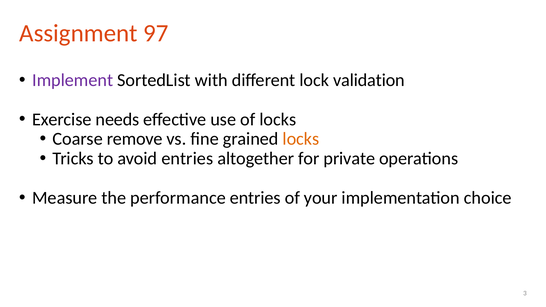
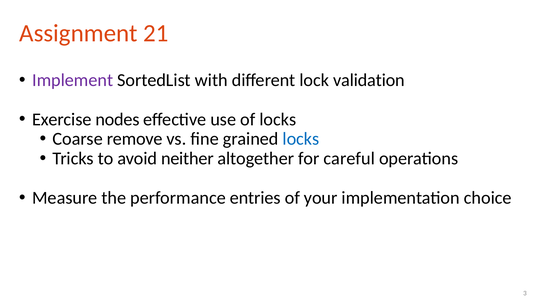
97: 97 -> 21
needs: needs -> nodes
locks at (301, 139) colour: orange -> blue
avoid entries: entries -> neither
private: private -> careful
